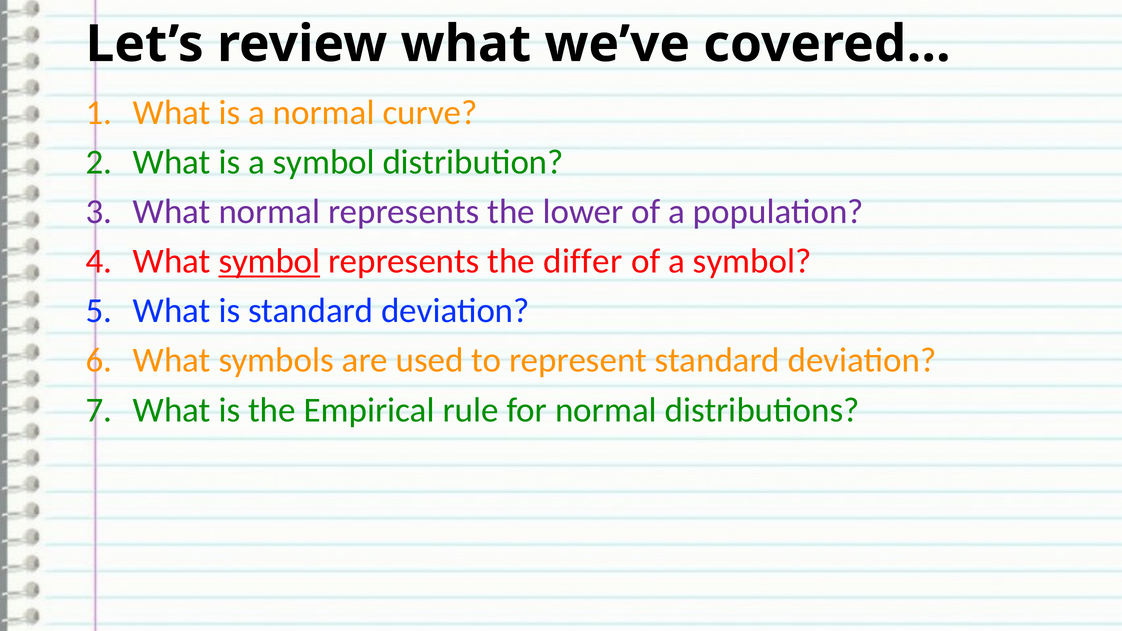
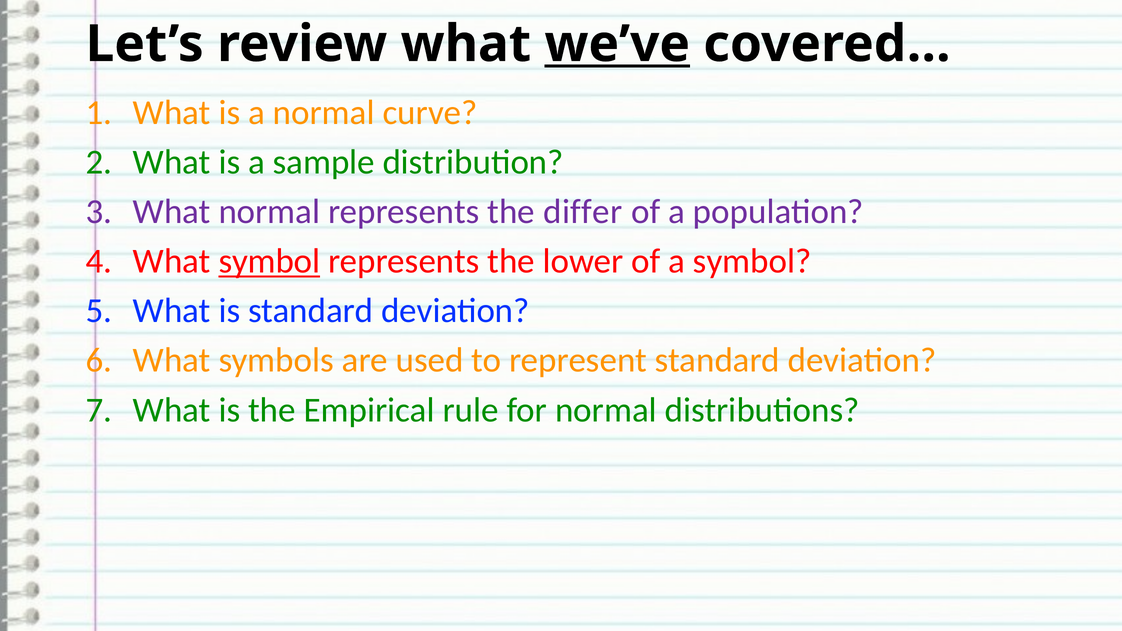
we’ve underline: none -> present
is a symbol: symbol -> sample
lower: lower -> differ
differ: differ -> lower
